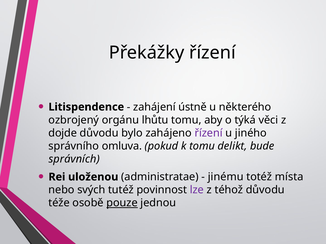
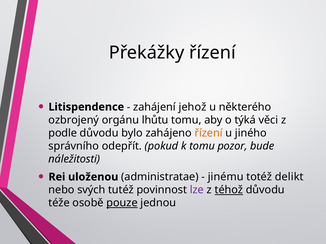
ústně: ústně -> jehož
dojde: dojde -> podle
řízení at (209, 133) colour: purple -> orange
omluva: omluva -> odepřít
delikt: delikt -> pozor
správních: správních -> náležitosti
místa: místa -> delikt
téhož underline: none -> present
